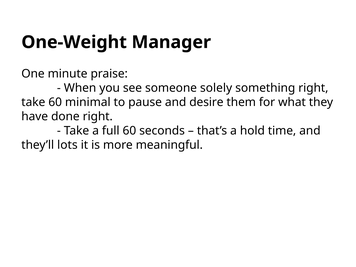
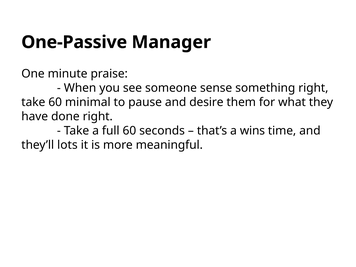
One-Weight: One-Weight -> One-Passive
solely: solely -> sense
hold: hold -> wins
